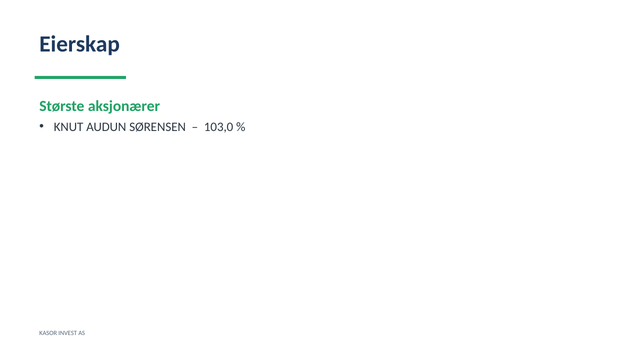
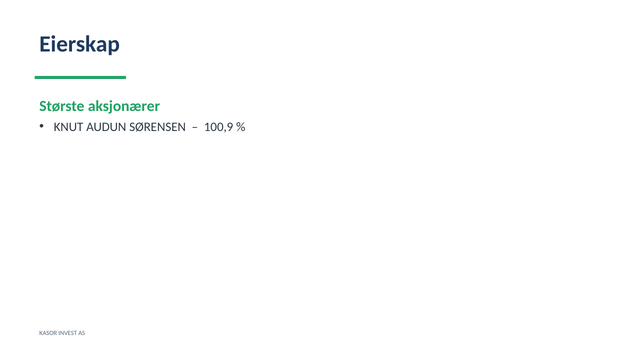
103,0: 103,0 -> 100,9
